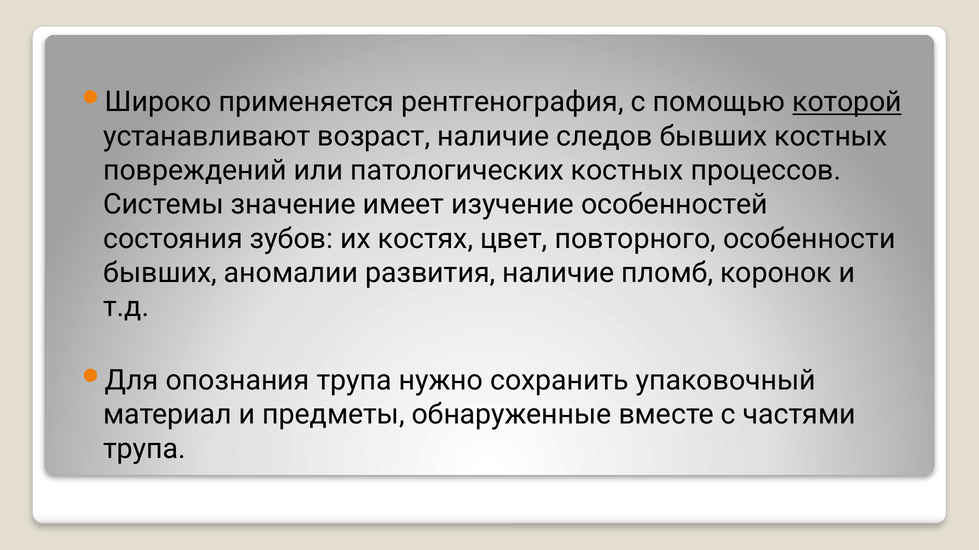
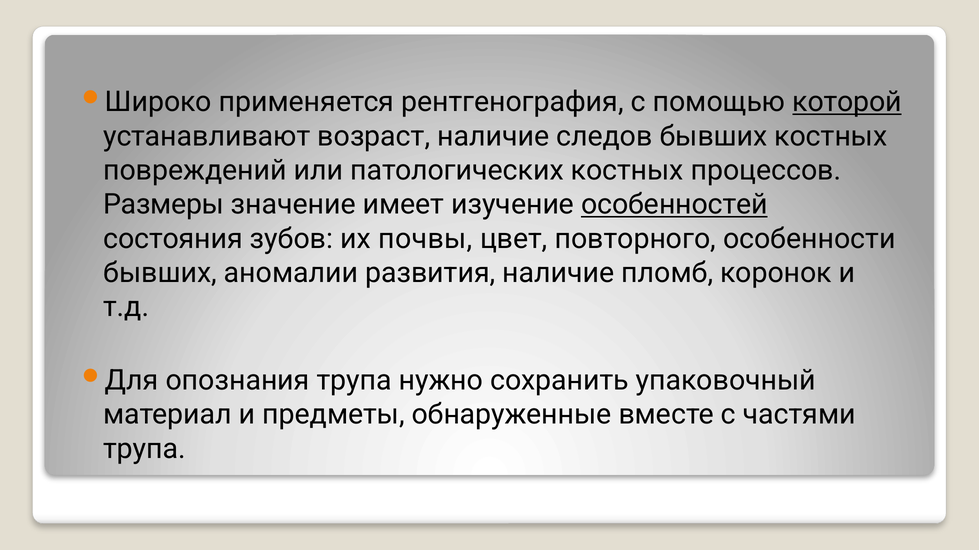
Системы: Системы -> Размеры
особенностей underline: none -> present
костях: костях -> почвы
